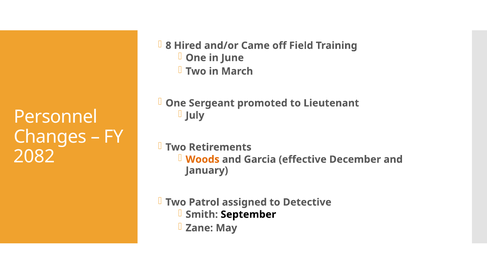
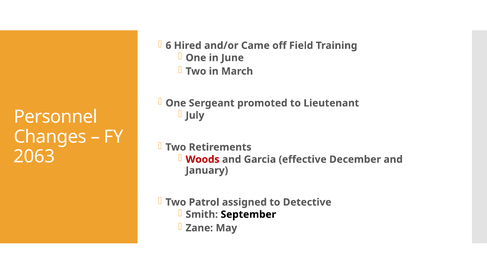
8: 8 -> 6
2082: 2082 -> 2063
Woods colour: orange -> red
